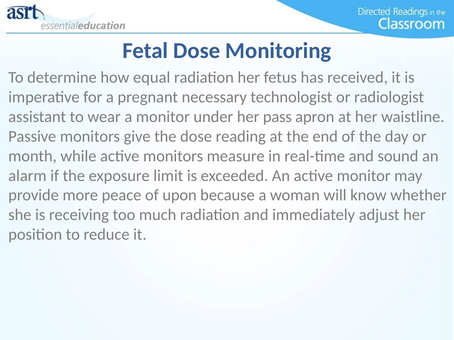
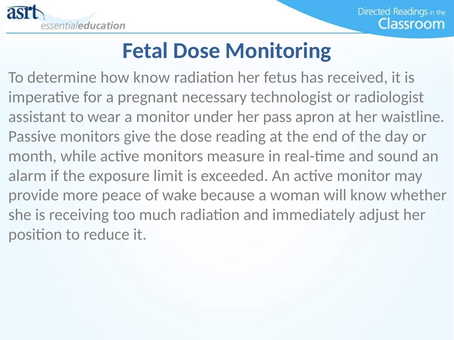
how equal: equal -> know
upon: upon -> wake
